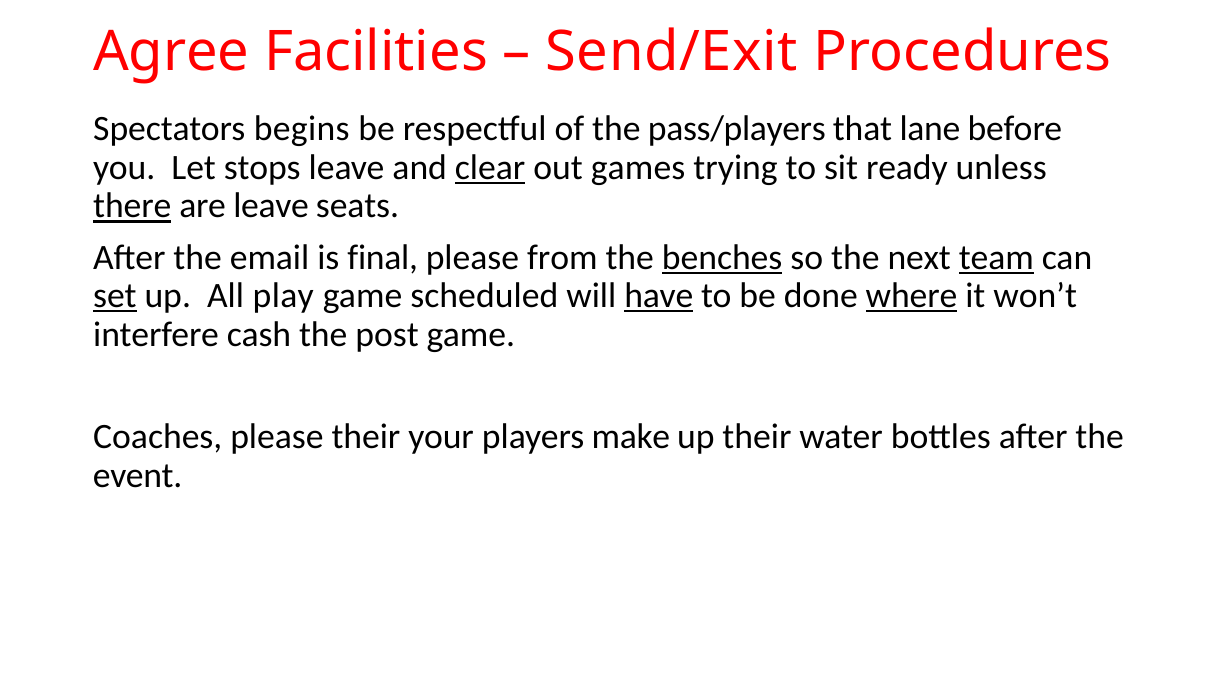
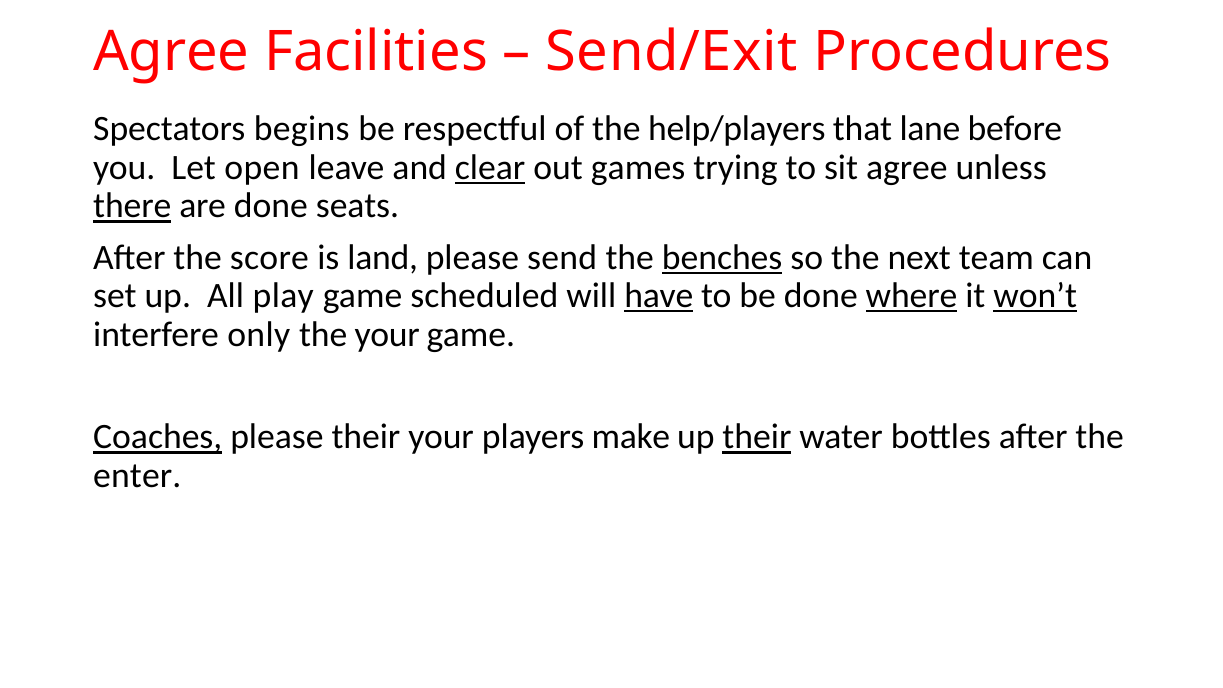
pass/players: pass/players -> help/players
stops: stops -> open
sit ready: ready -> agree
are leave: leave -> done
email: email -> score
final: final -> land
from: from -> send
team underline: present -> none
set underline: present -> none
won’t underline: none -> present
cash: cash -> only
the post: post -> your
Coaches underline: none -> present
their at (757, 437) underline: none -> present
event: event -> enter
